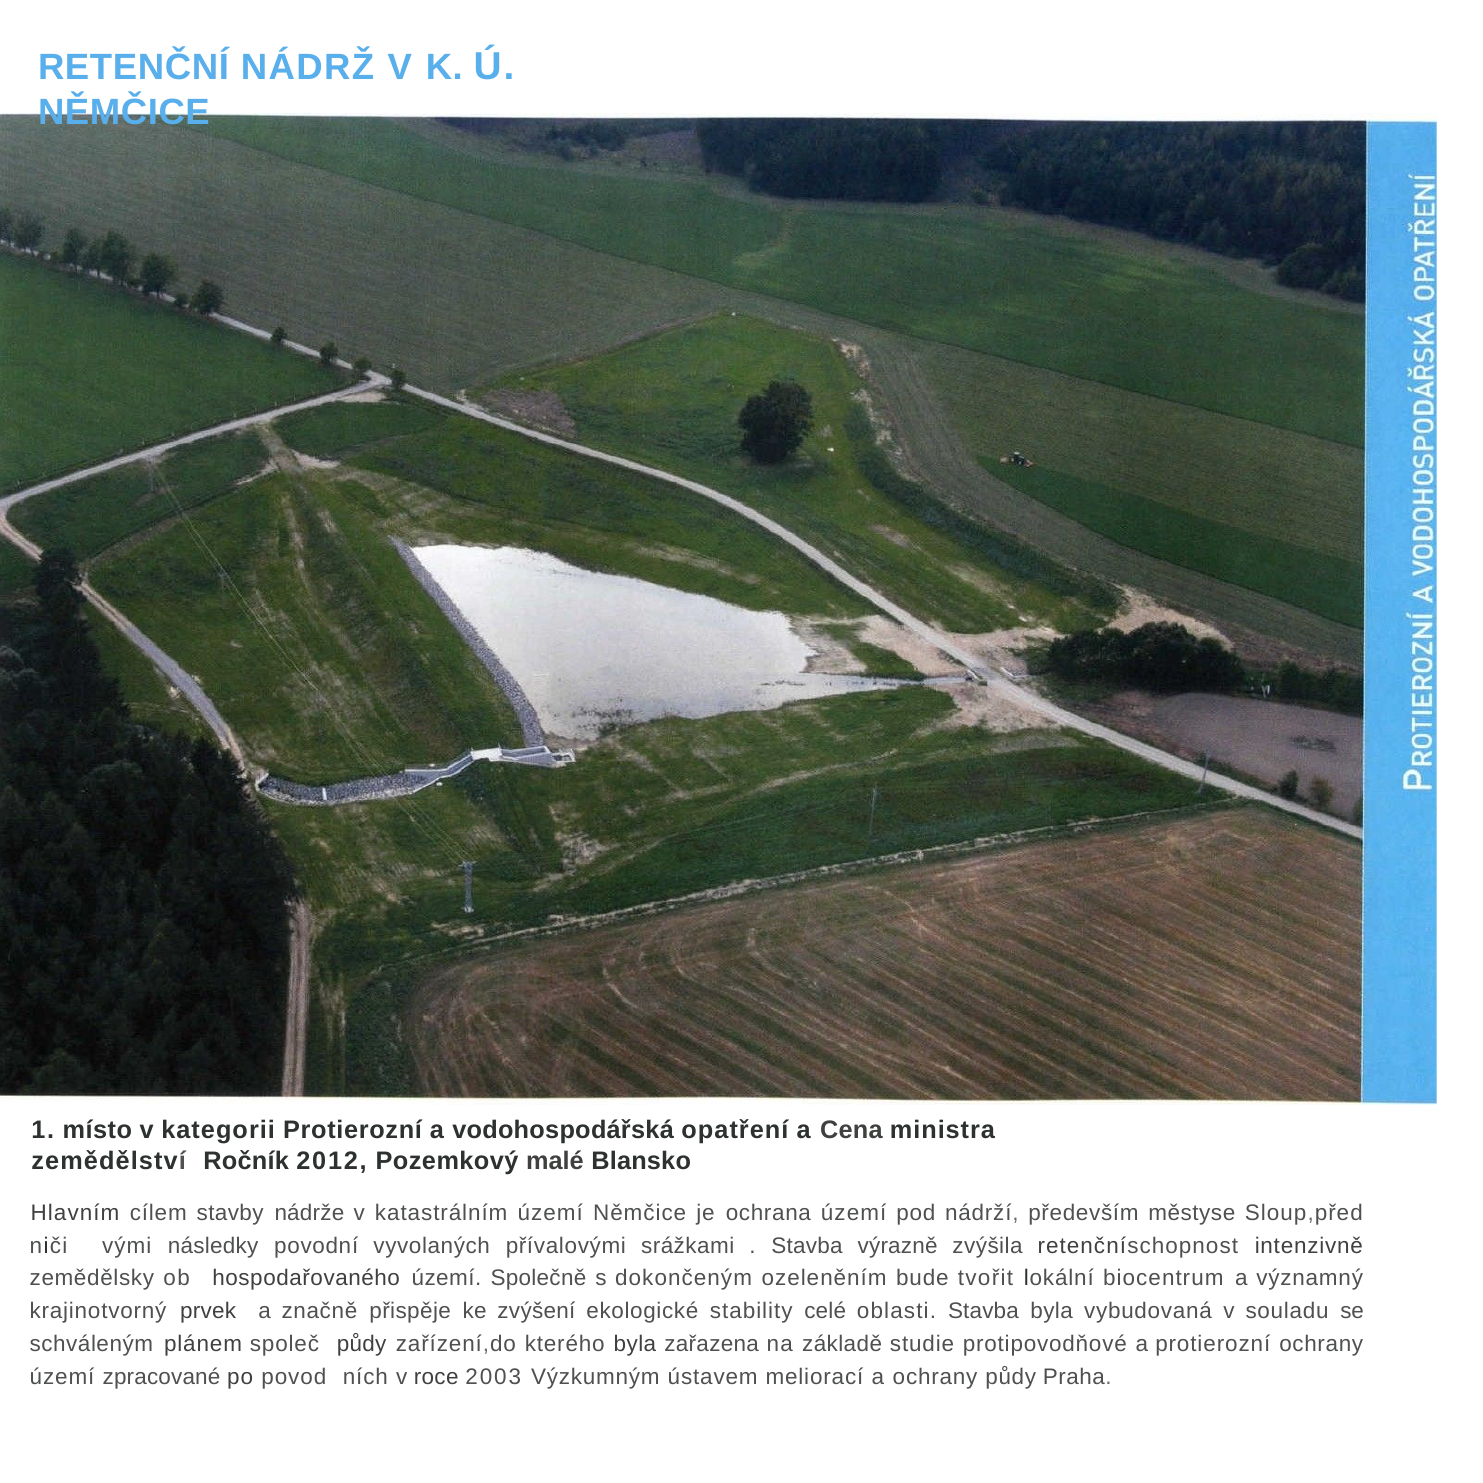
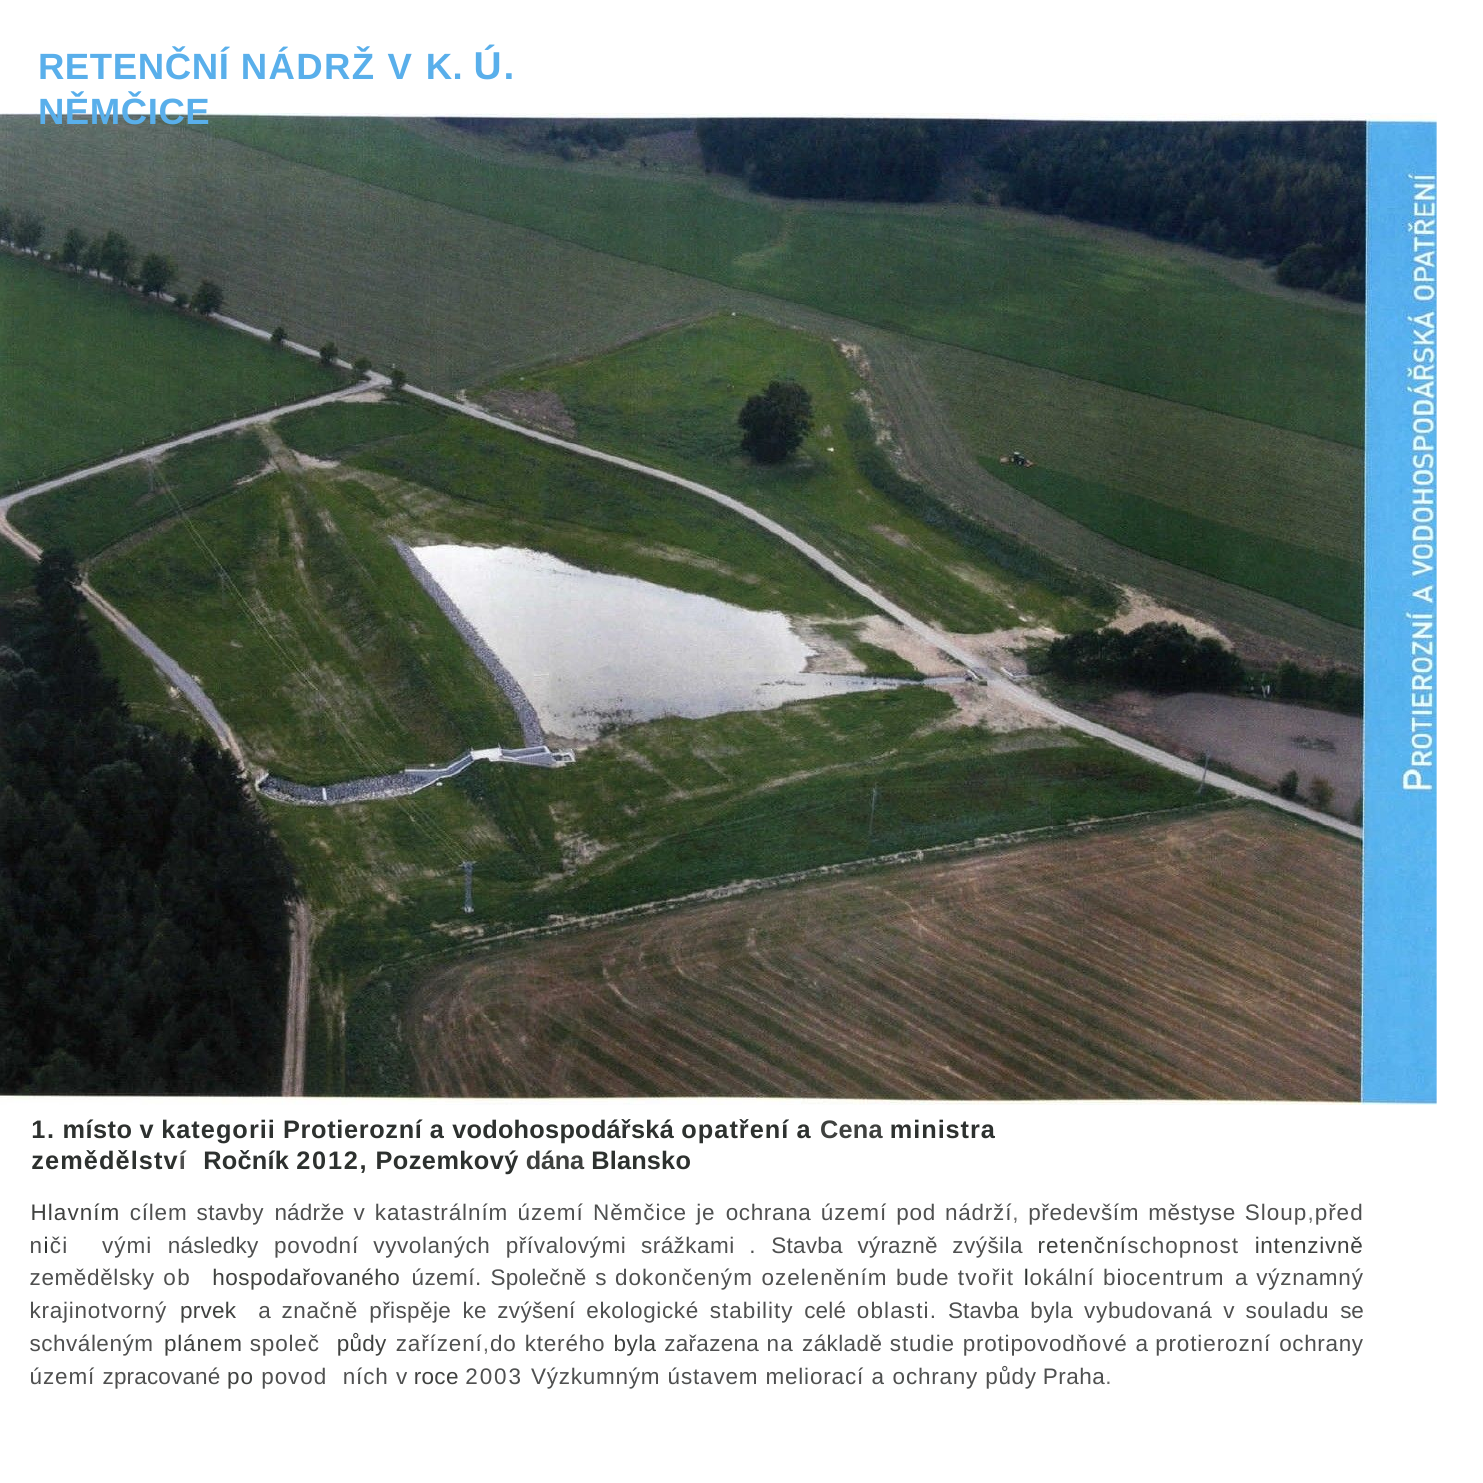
malé: malé -> dána
